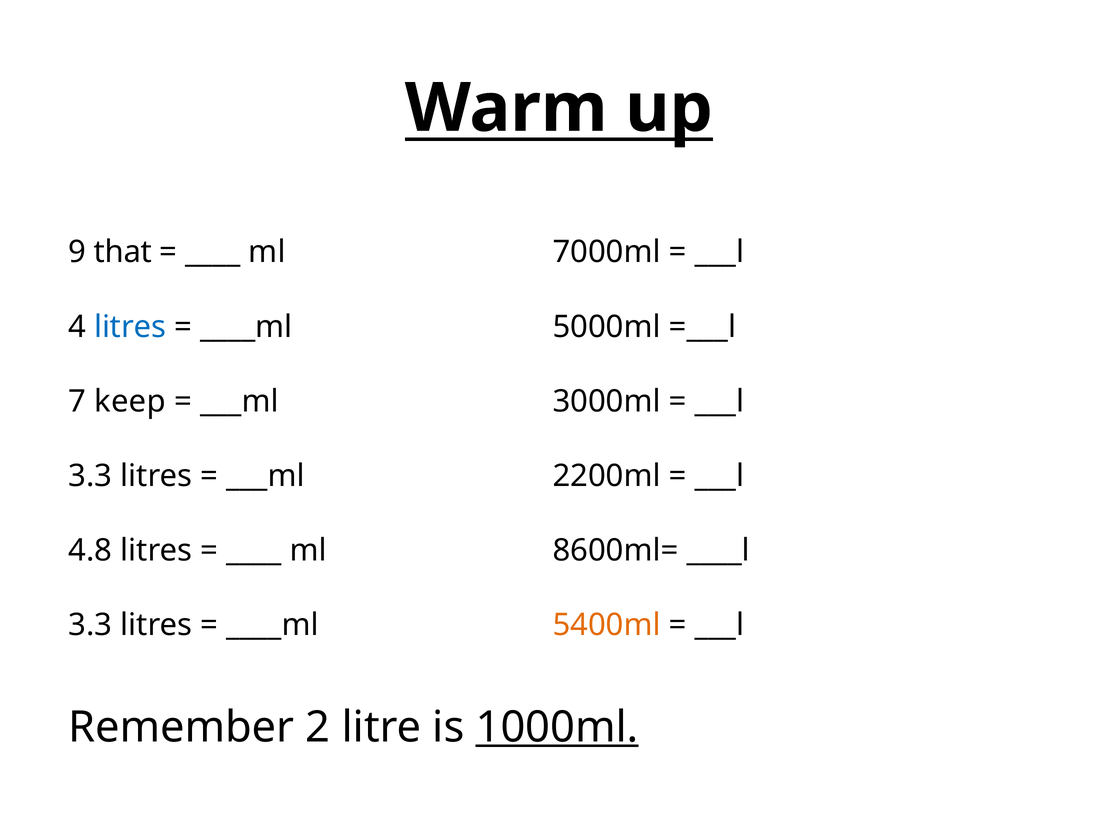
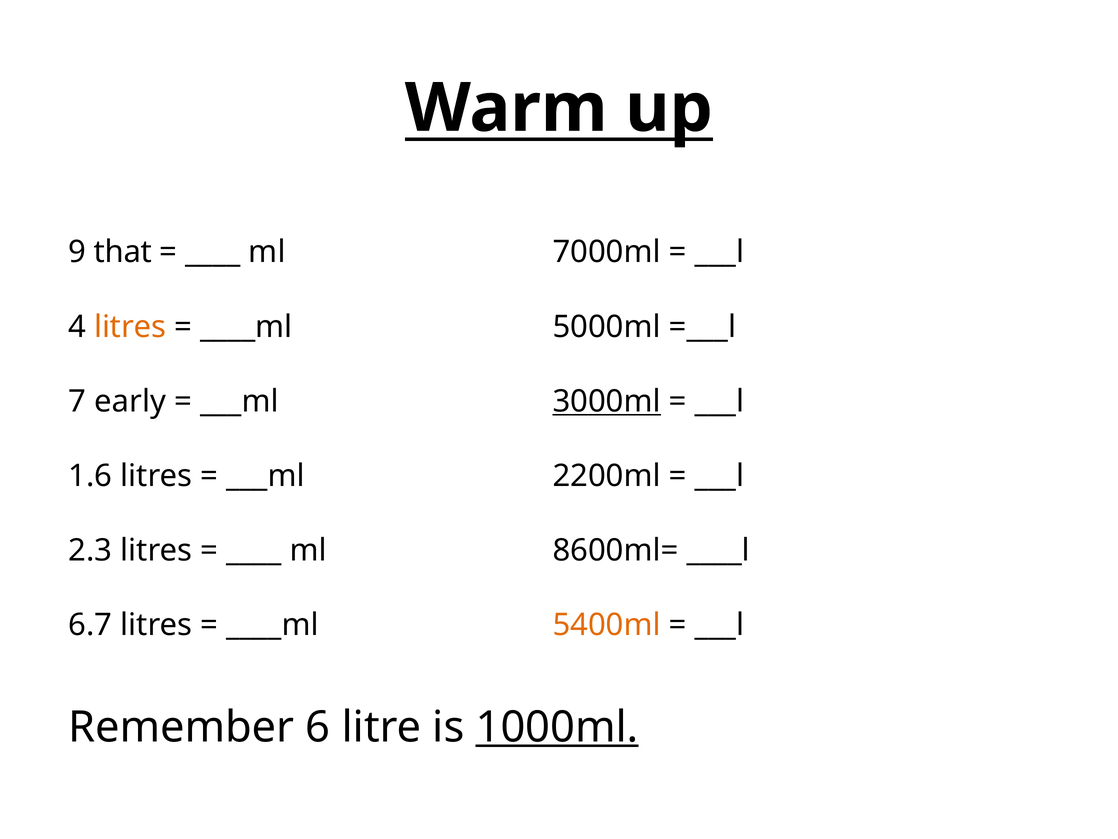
litres at (130, 327) colour: blue -> orange
keep: keep -> early
3000ml underline: none -> present
3.3 at (90, 476): 3.3 -> 1.6
4.8: 4.8 -> 2.3
3.3 at (90, 625): 3.3 -> 6.7
2: 2 -> 6
